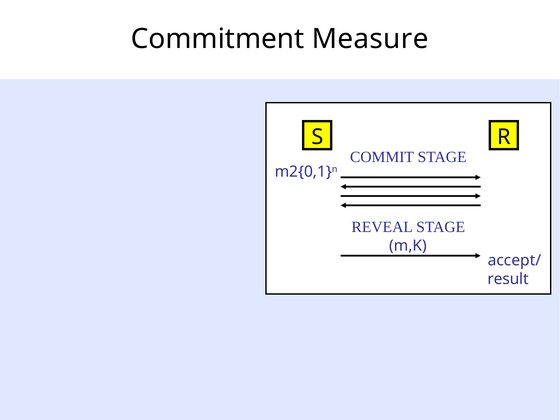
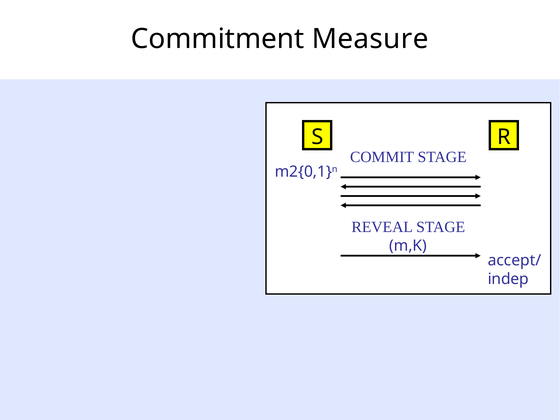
result: result -> indep
